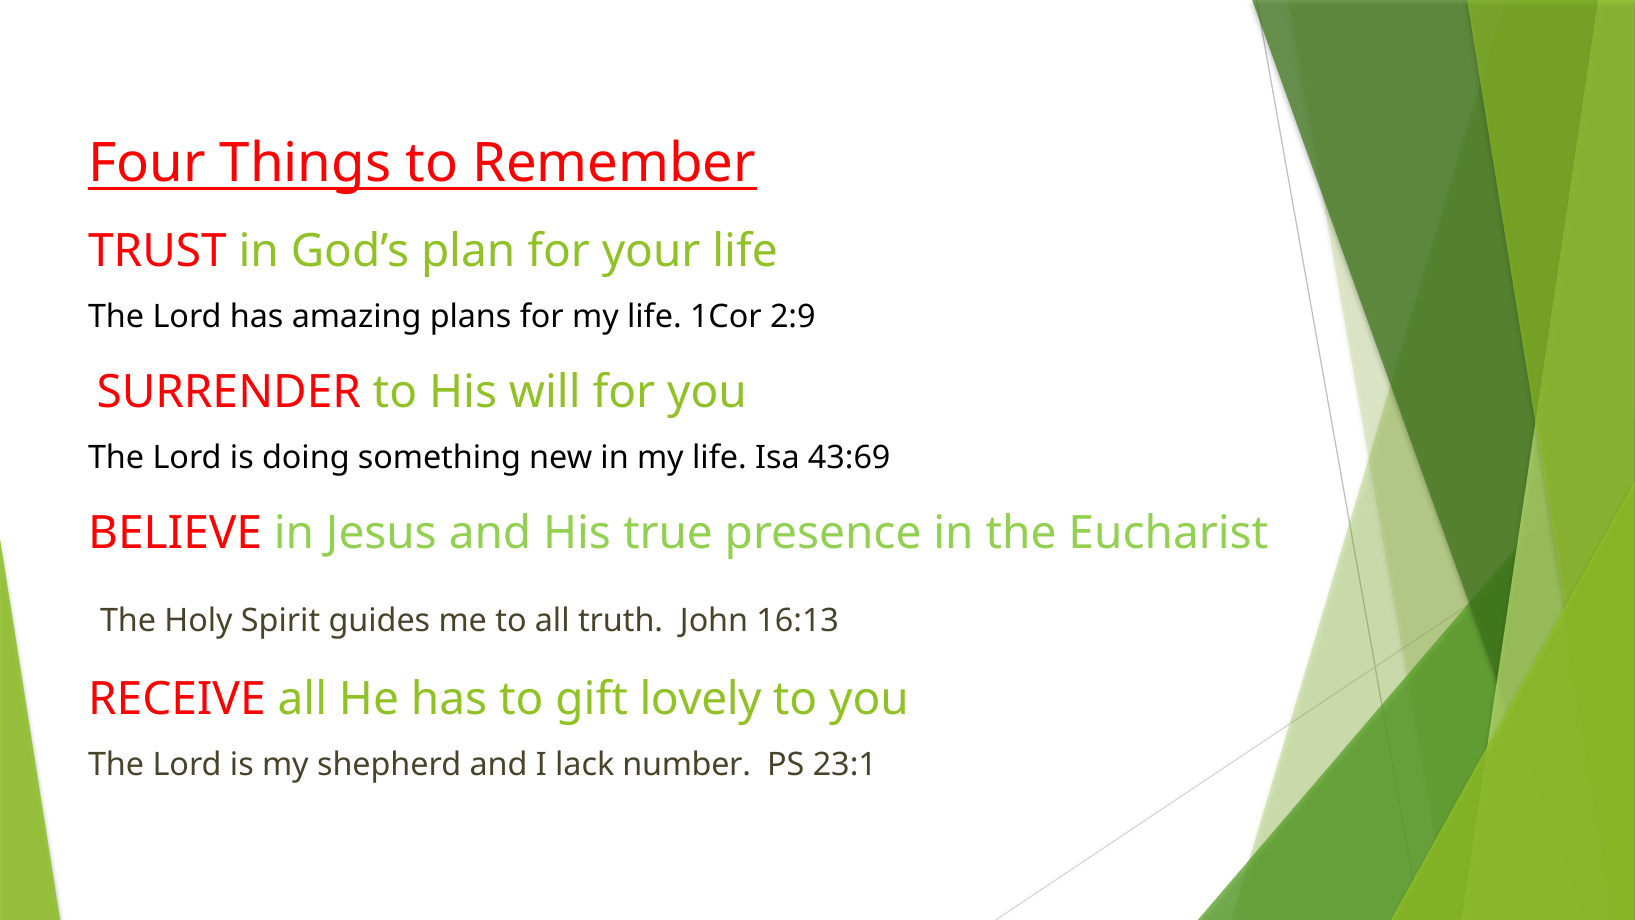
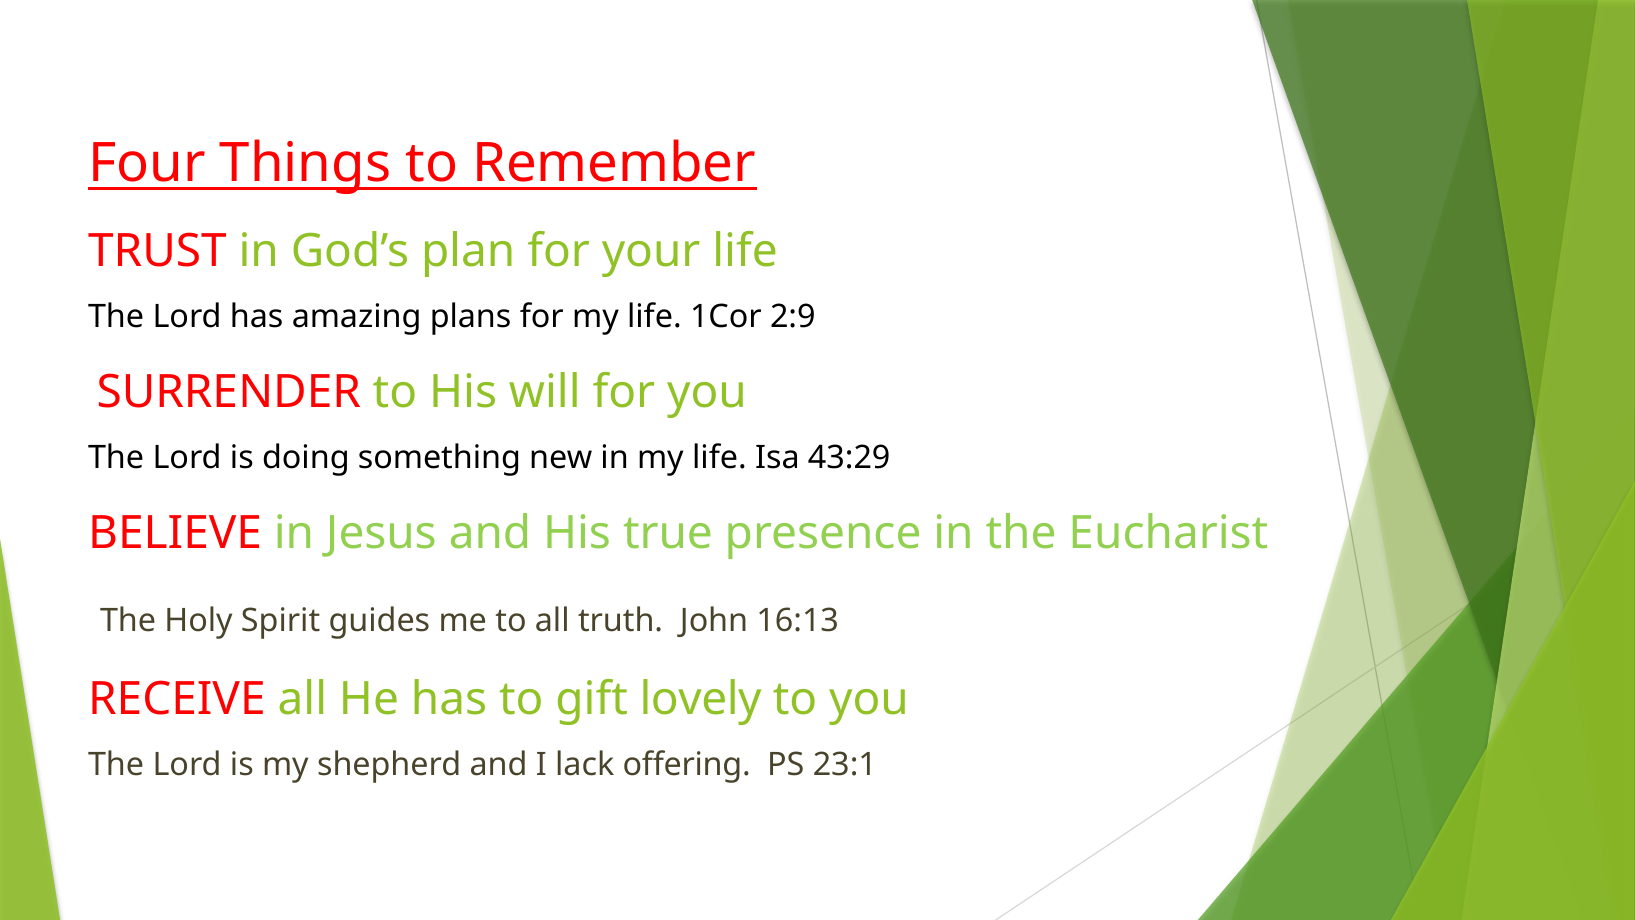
43:69: 43:69 -> 43:29
number: number -> offering
